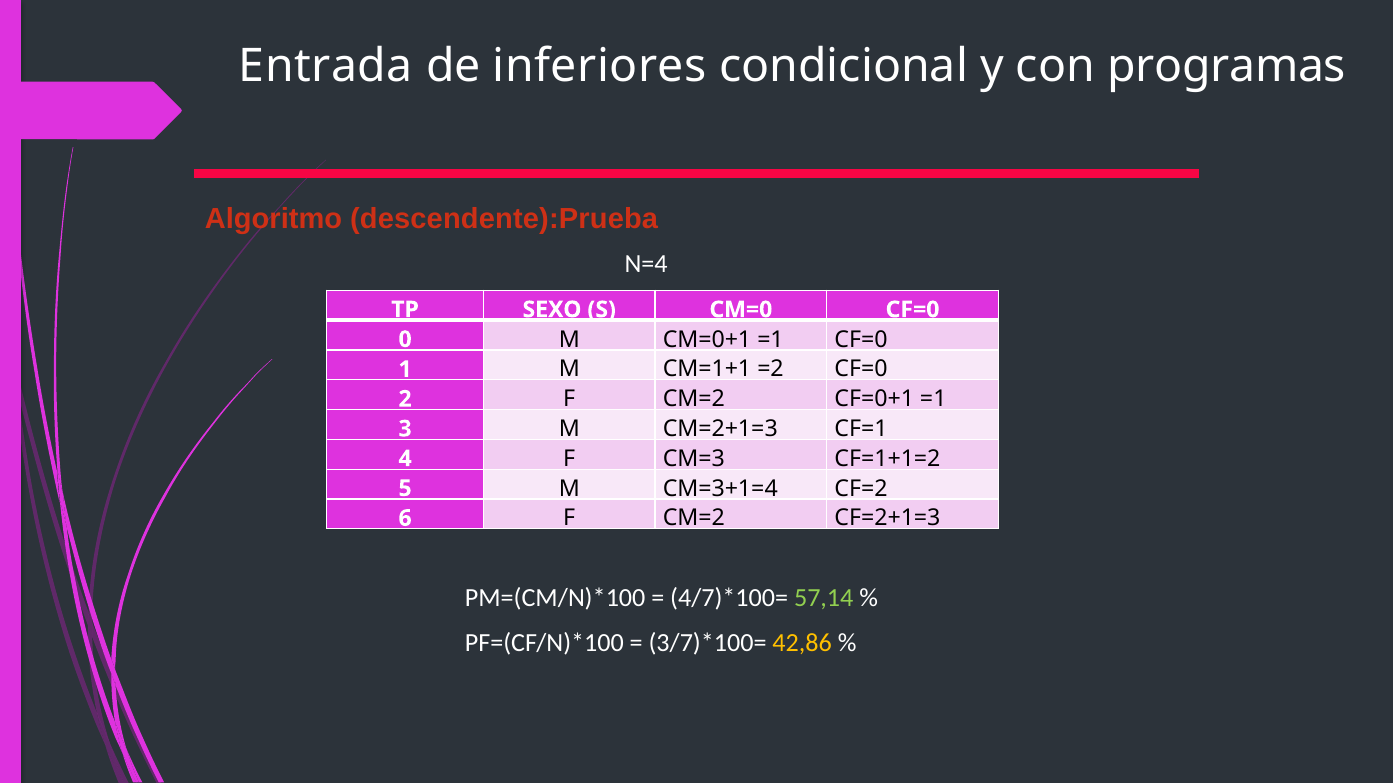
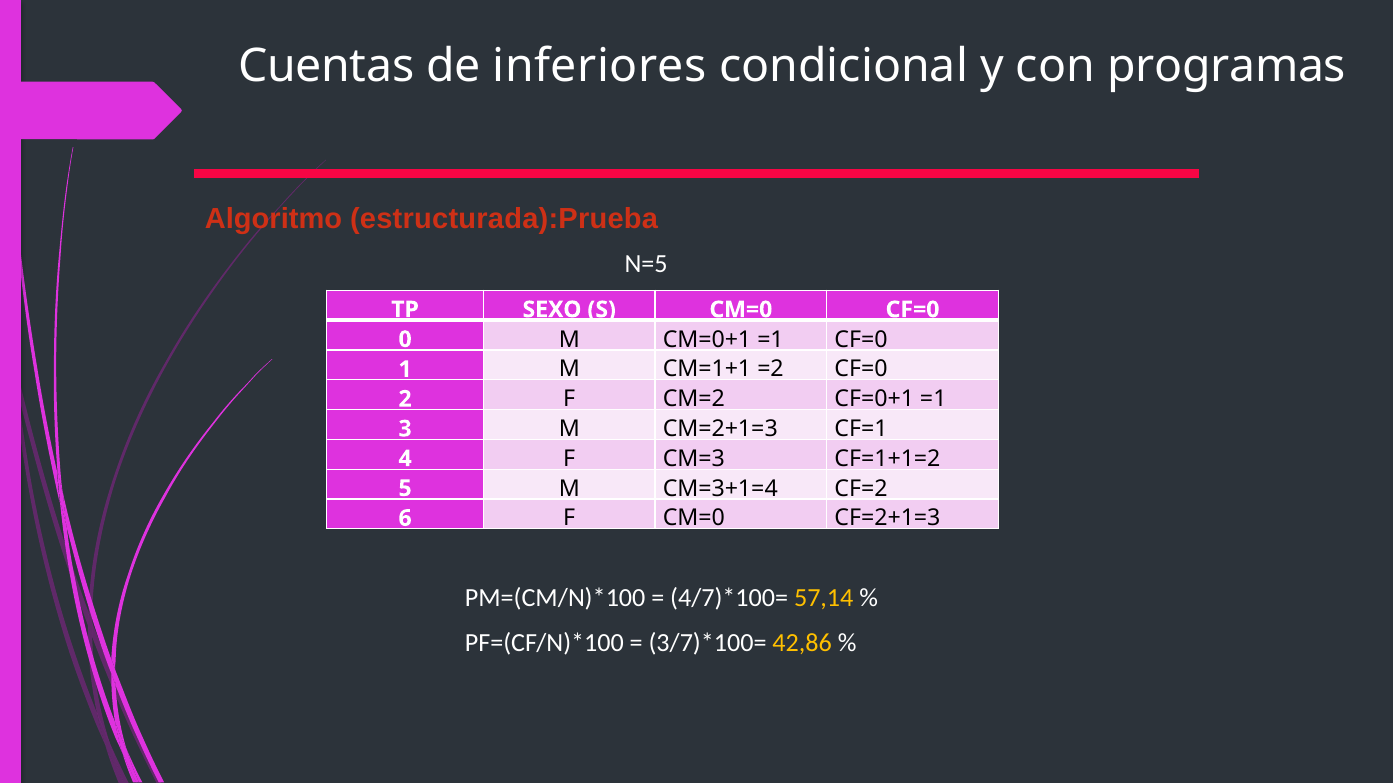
Entrada: Entrada -> Cuentas
descendente):Prueba: descendente):Prueba -> estructurada):Prueba
N=4: N=4 -> N=5
6 F CM=2: CM=2 -> CM=0
57,14 colour: light green -> yellow
